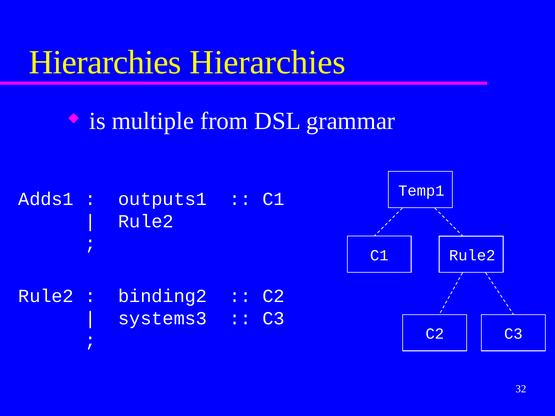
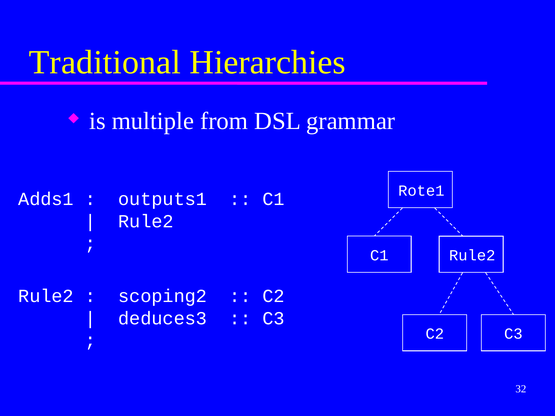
Hierarchies at (105, 62): Hierarchies -> Traditional
Temp1: Temp1 -> Rote1
binding2: binding2 -> scoping2
systems3: systems3 -> deduces3
